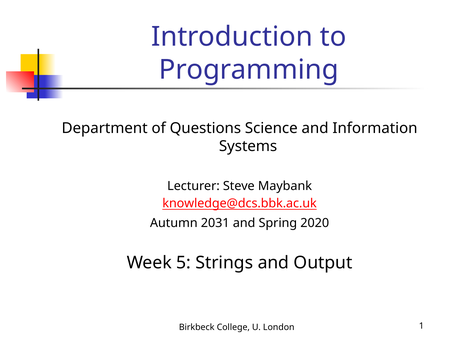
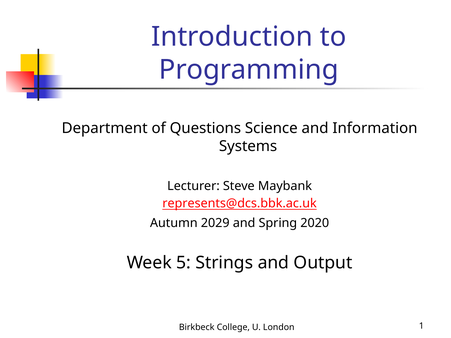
knowledge@dcs.bbk.ac.uk: knowledge@dcs.bbk.ac.uk -> represents@dcs.bbk.ac.uk
2031: 2031 -> 2029
